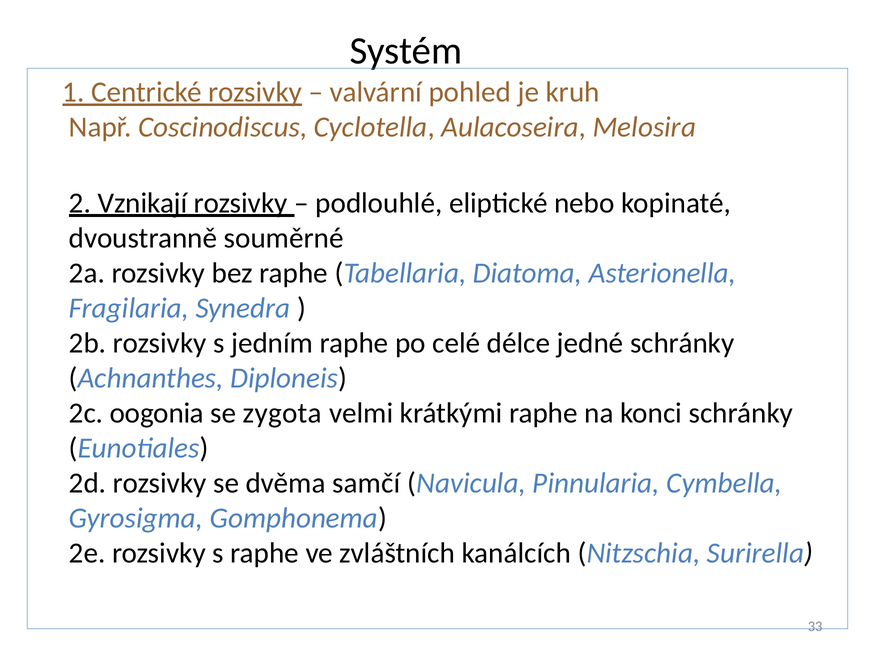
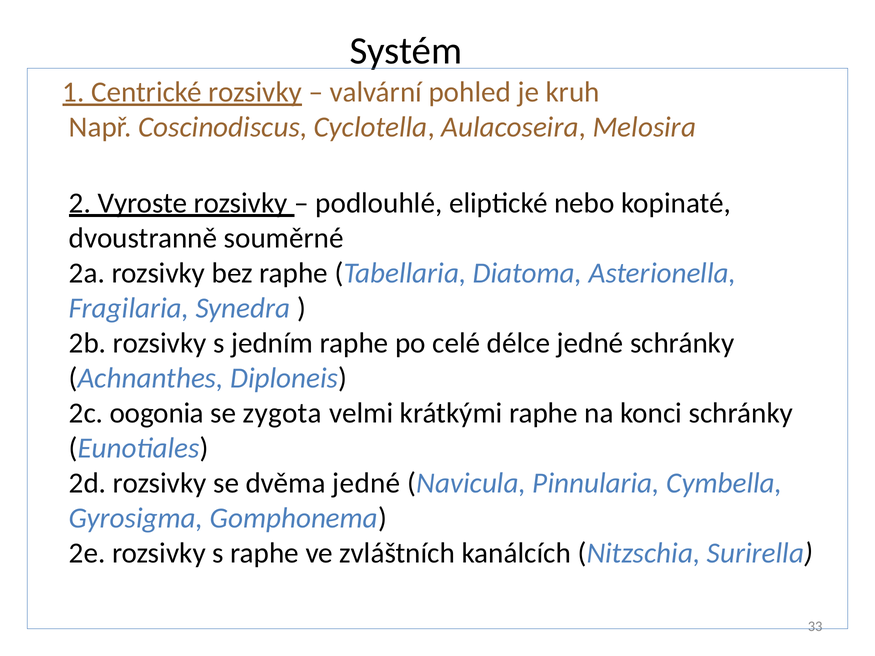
Vznikají: Vznikají -> Vyroste
dvěma samčí: samčí -> jedné
